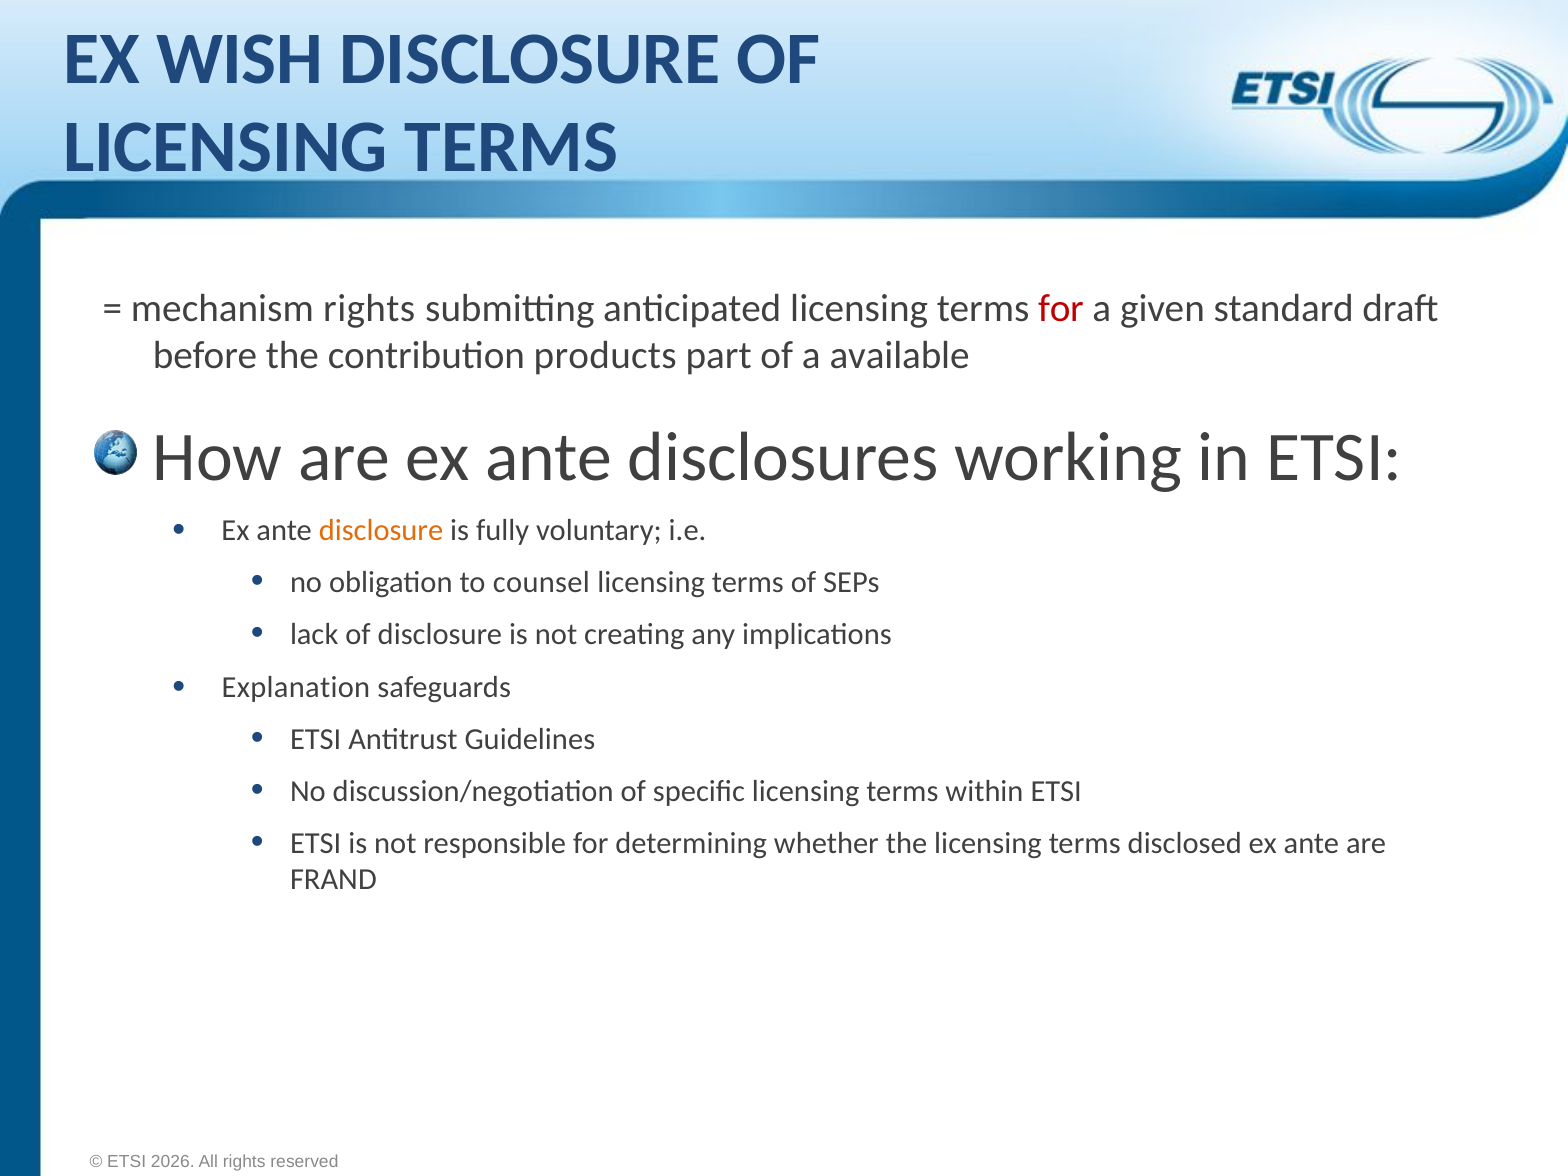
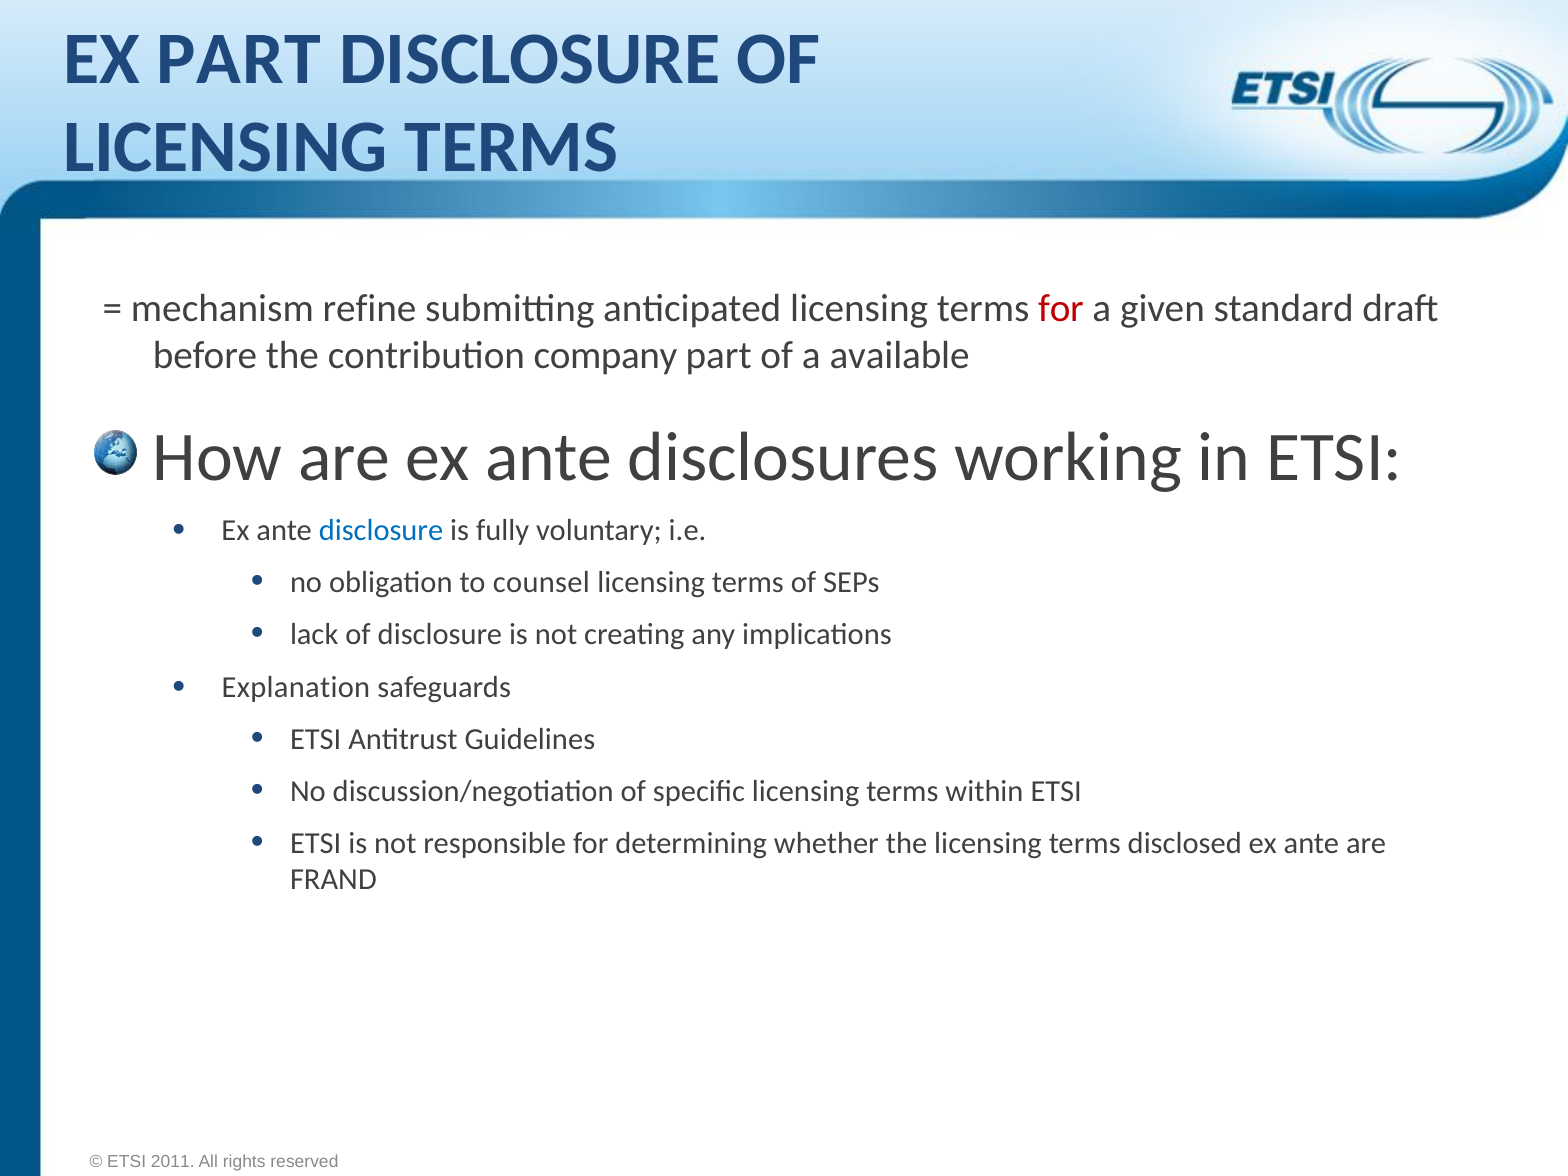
EX WISH: WISH -> PART
mechanism rights: rights -> refine
products: products -> company
disclosure at (381, 530) colour: orange -> blue
2026: 2026 -> 2011
